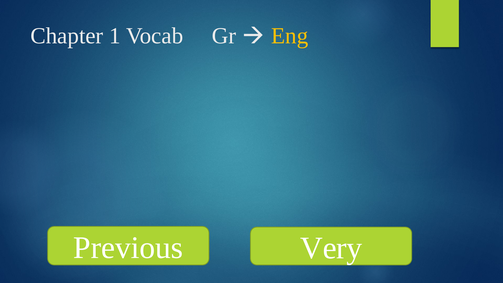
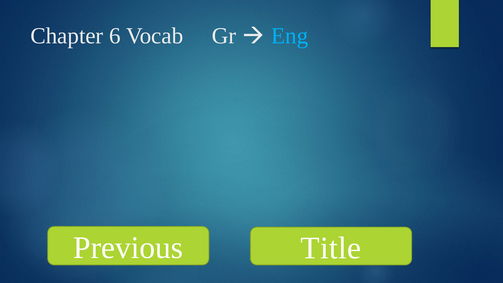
1: 1 -> 6
Eng colour: yellow -> light blue
Very: Very -> Title
